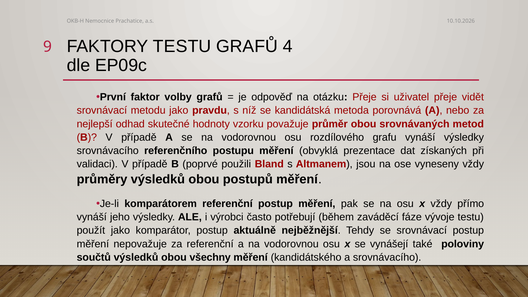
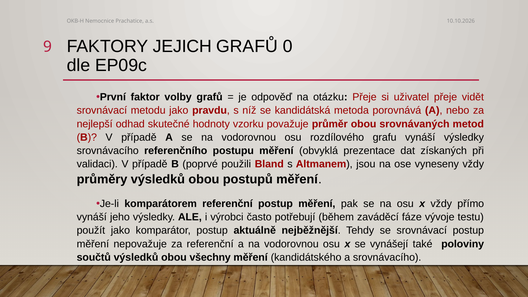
FAKTORY TESTU: TESTU -> JEJICH
4: 4 -> 0
